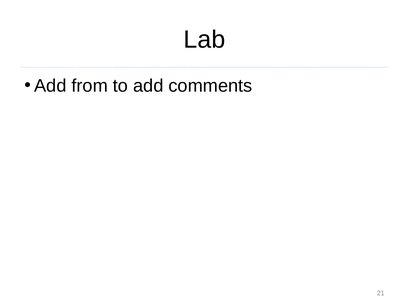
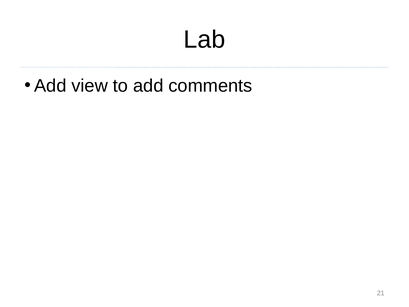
from: from -> view
